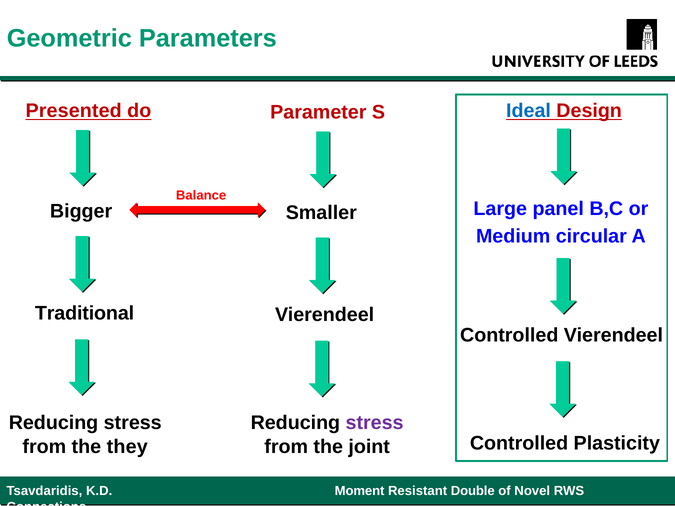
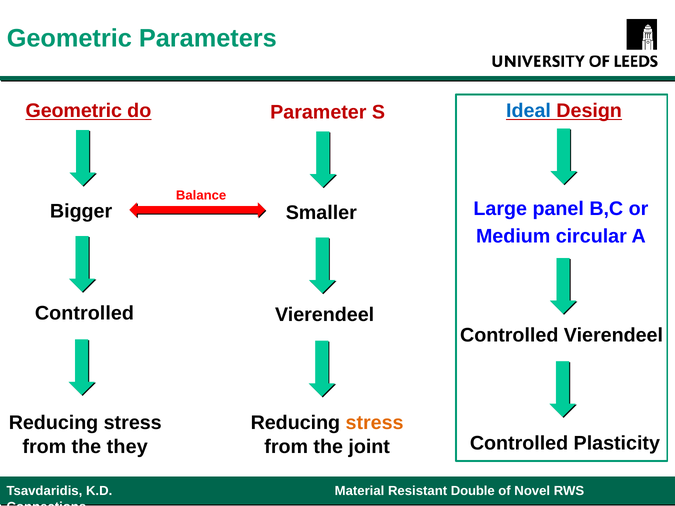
Presented at (74, 111): Presented -> Geometric
Traditional at (85, 313): Traditional -> Controlled
stress at (375, 423) colour: purple -> orange
Moment: Moment -> Material
